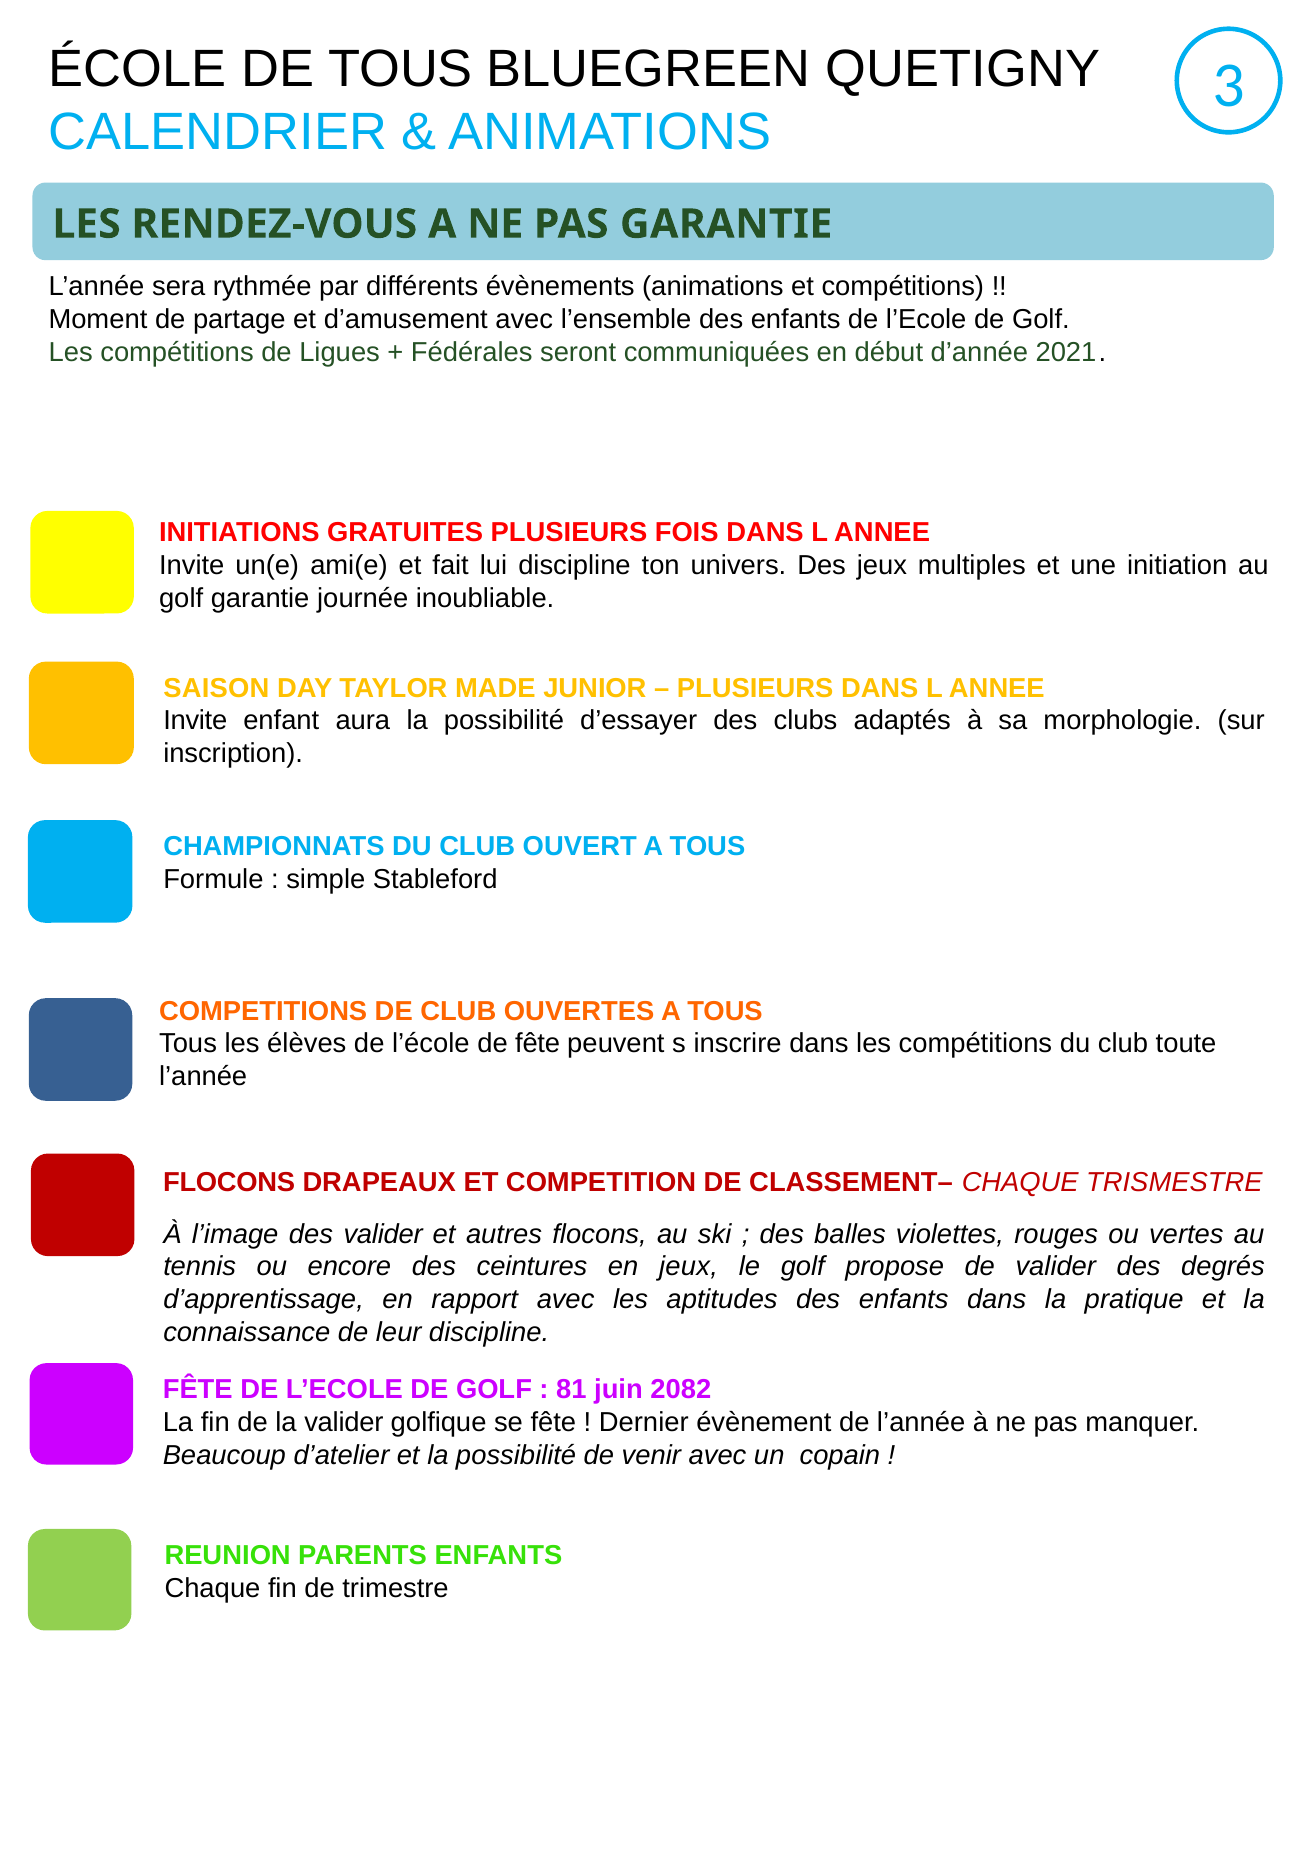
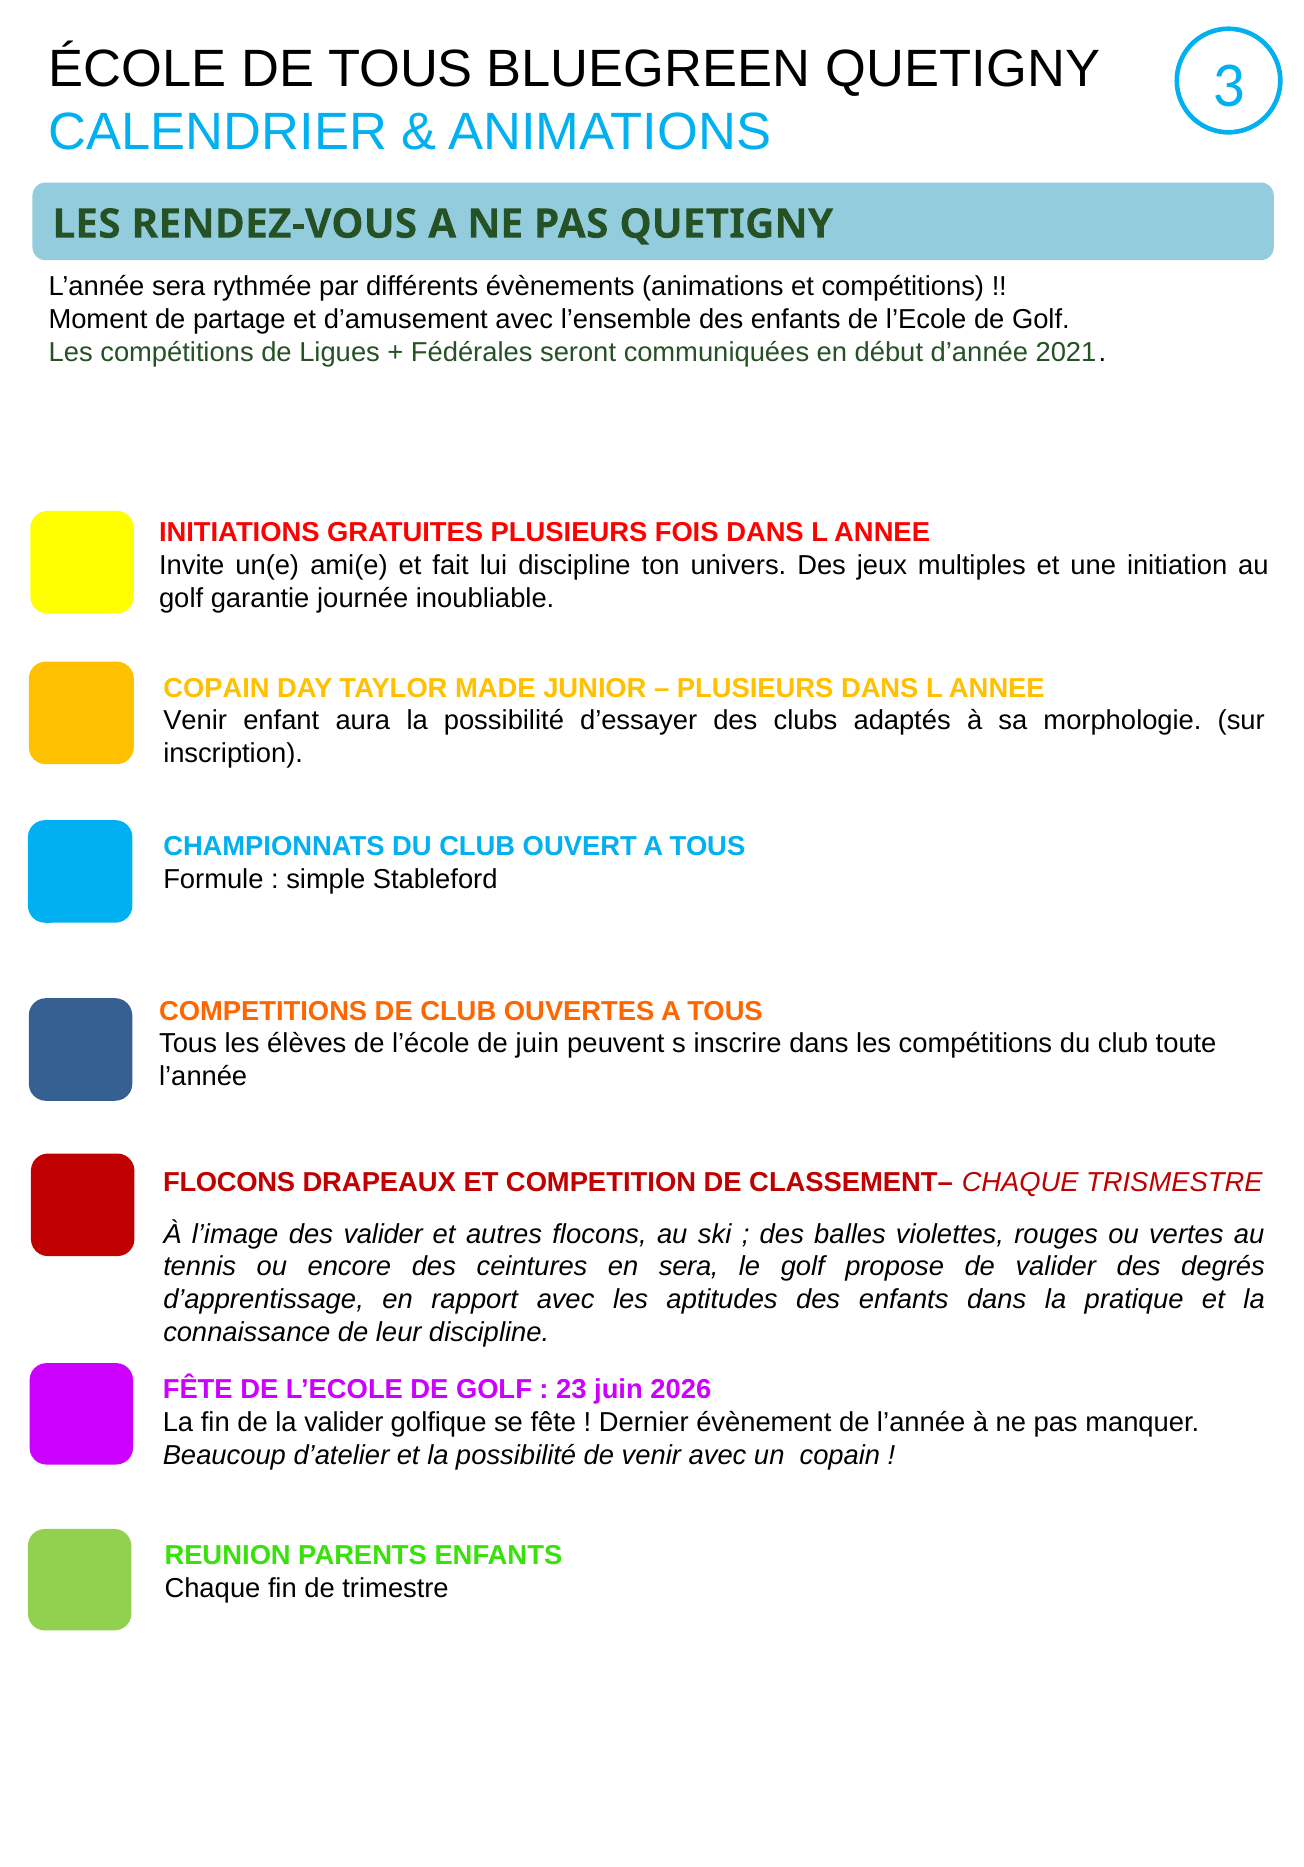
PAS GARANTIE: GARANTIE -> QUETIGNY
SAISON at (216, 688): SAISON -> COPAIN
Invite at (195, 721): Invite -> Venir
de fête: fête -> juin
en jeux: jeux -> sera
81: 81 -> 23
2082: 2082 -> 2026
